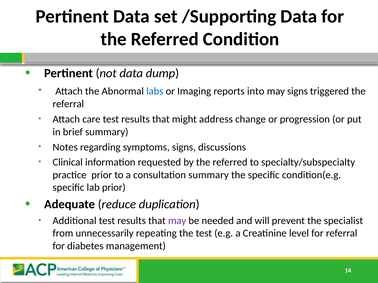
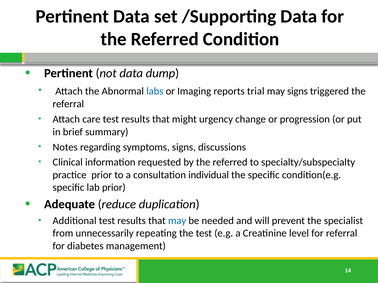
into: into -> trial
address: address -> urgency
consultation summary: summary -> individual
may at (177, 221) colour: purple -> blue
